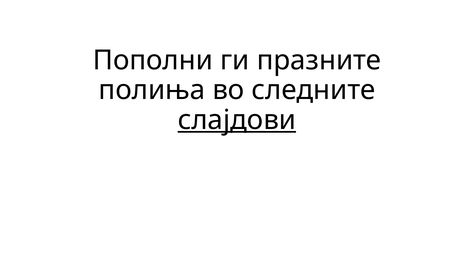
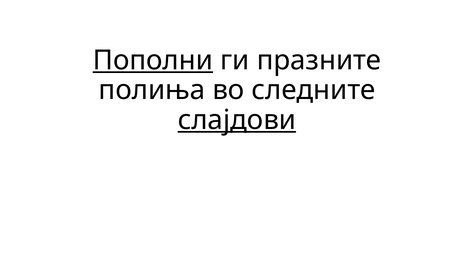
Пополни underline: none -> present
